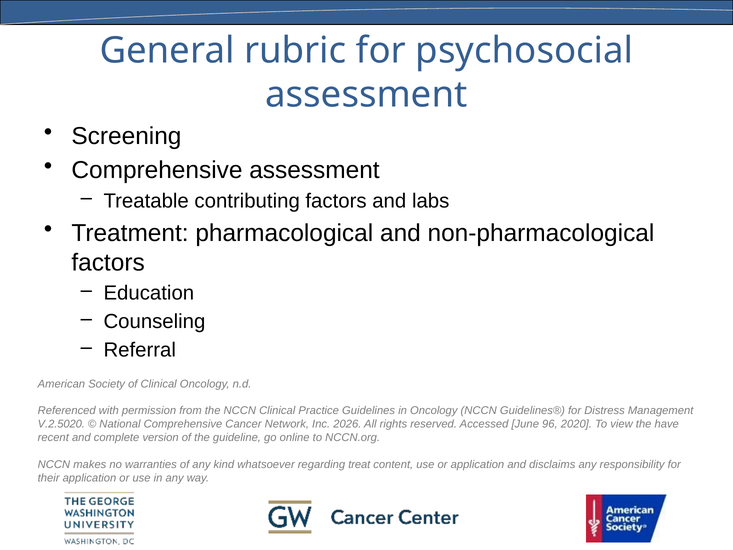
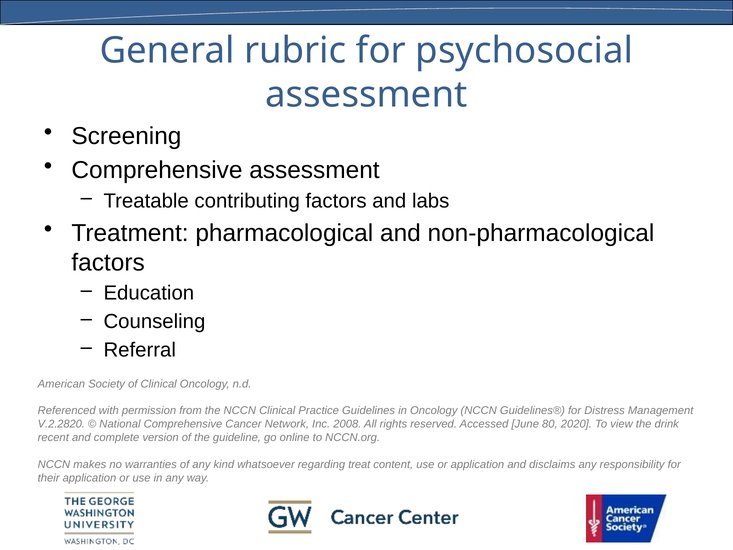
V.2.5020: V.2.5020 -> V.2.2820
2026: 2026 -> 2008
96: 96 -> 80
have: have -> drink
